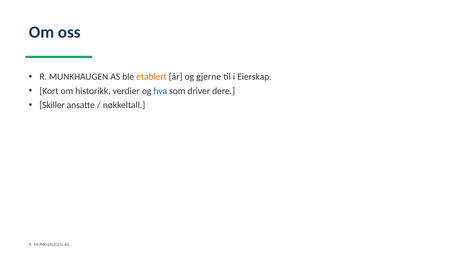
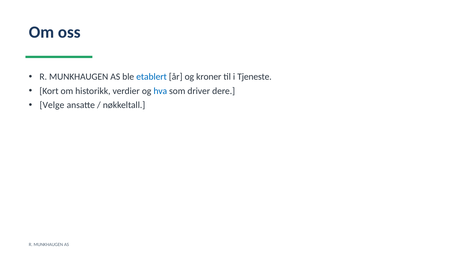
etablert colour: orange -> blue
gjerne: gjerne -> kroner
Eierskap: Eierskap -> Tjeneste
Skiller: Skiller -> Velge
